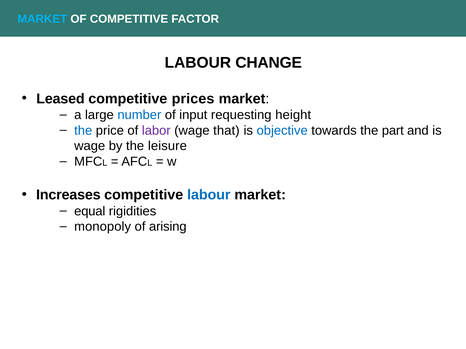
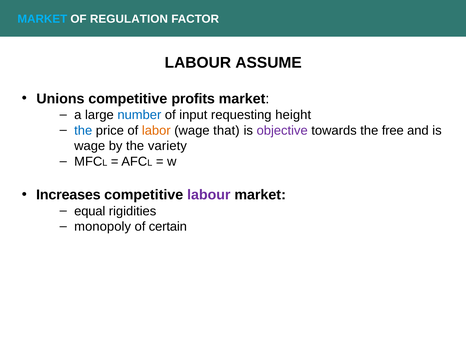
OF COMPETITIVE: COMPETITIVE -> REGULATION
CHANGE: CHANGE -> ASSUME
Leased: Leased -> Unions
prices: prices -> profits
labor colour: purple -> orange
objective colour: blue -> purple
part: part -> free
leisure: leisure -> variety
labour at (209, 195) colour: blue -> purple
arising: arising -> certain
